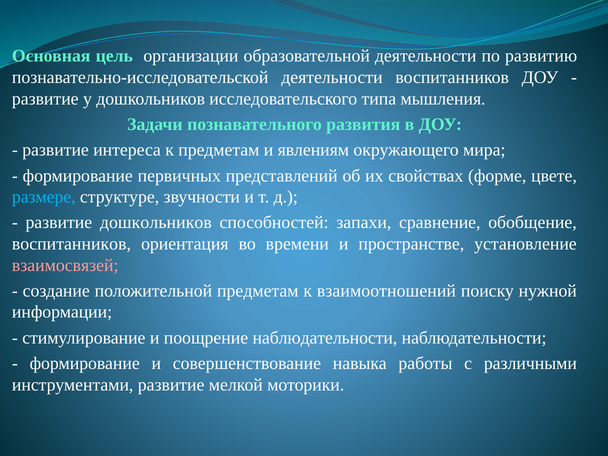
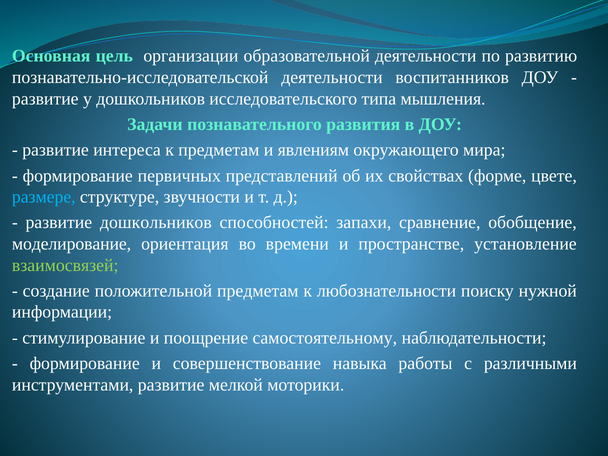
воспитанников at (71, 244): воспитанников -> моделирование
взаимосвязей colour: pink -> light green
взаимоотношений: взаимоотношений -> любознательности
поощрение наблюдательности: наблюдательности -> самостоятельному
